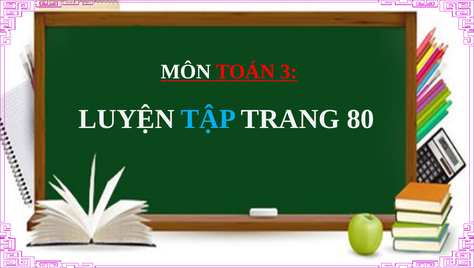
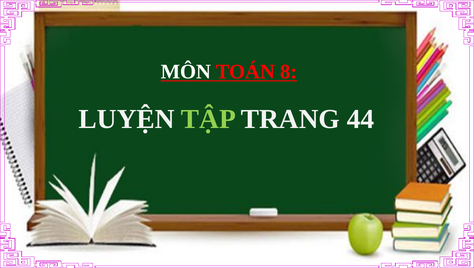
3: 3 -> 8
TẬP colour: light blue -> light green
80: 80 -> 44
